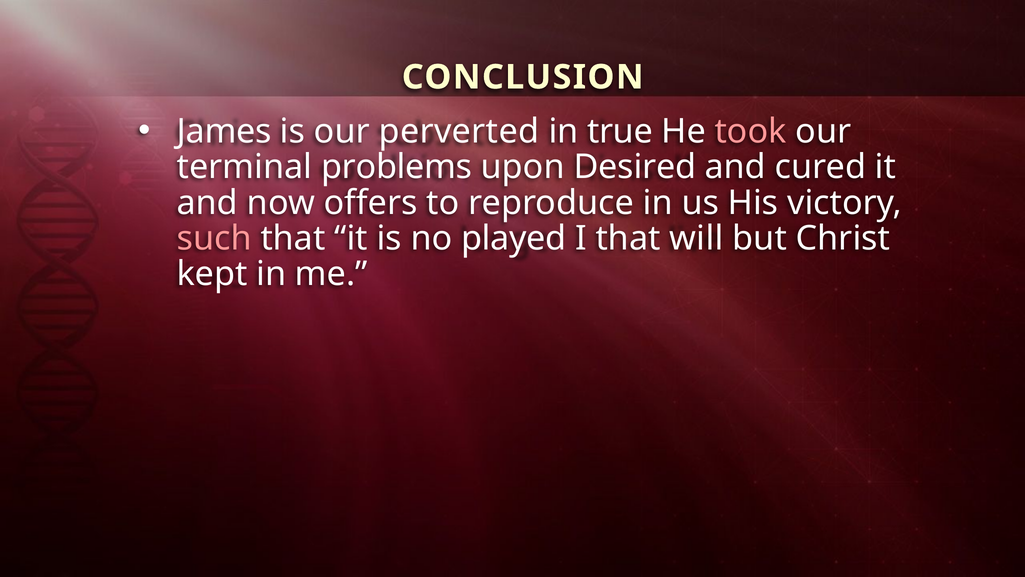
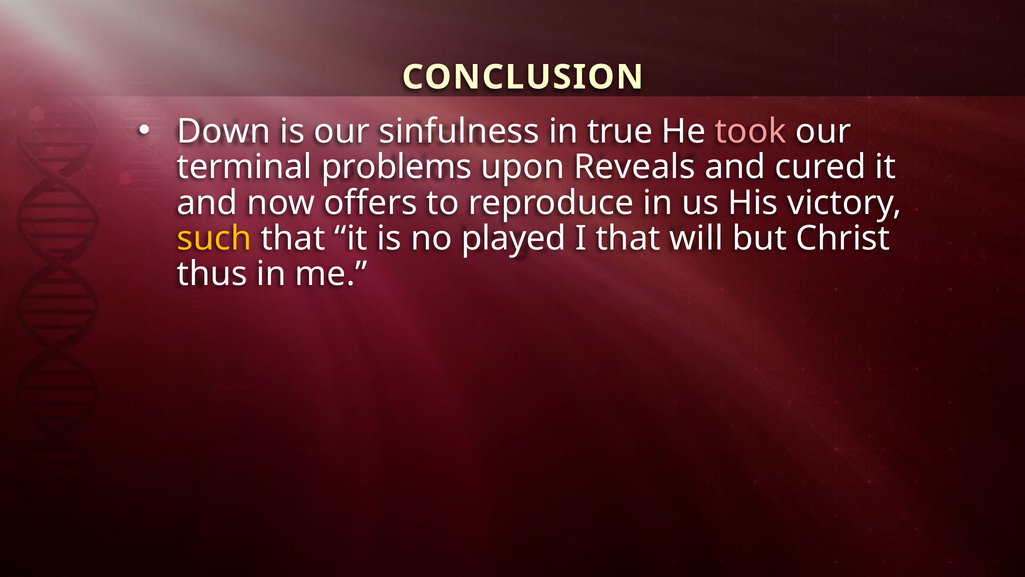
James: James -> Down
perverted: perverted -> sinfulness
Desired: Desired -> Reveals
such colour: pink -> yellow
kept: kept -> thus
